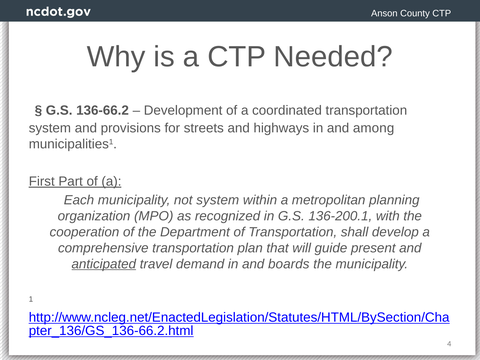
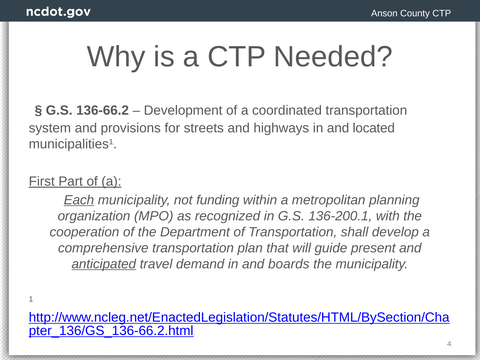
among: among -> located
Each underline: none -> present
not system: system -> funding
